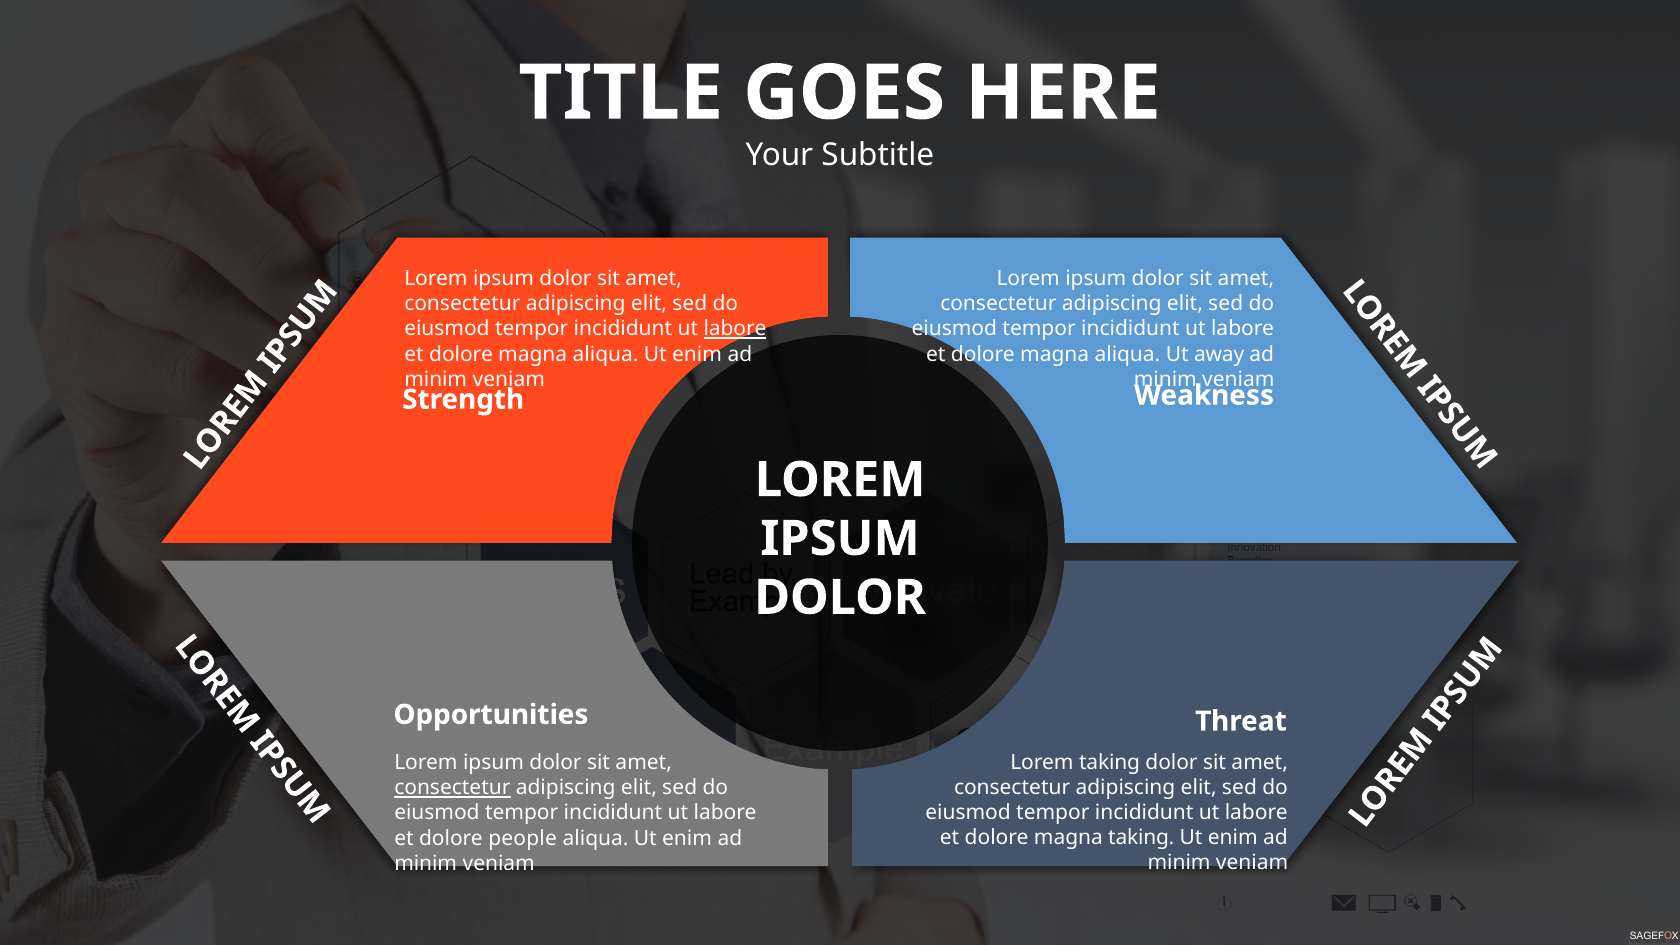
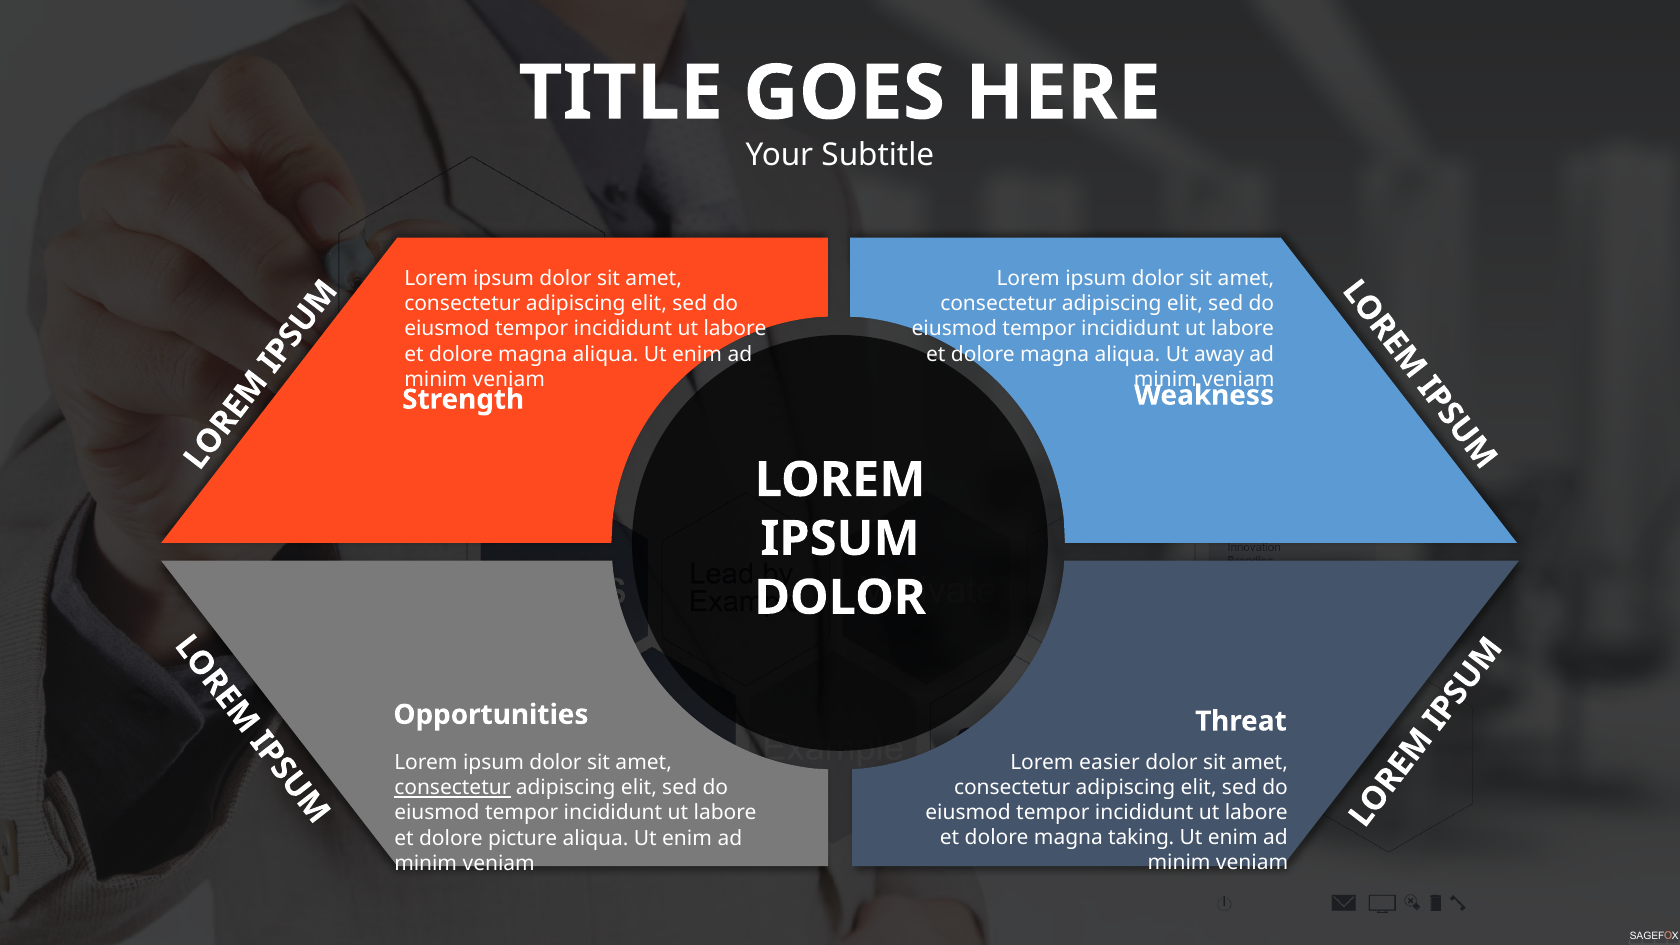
labore at (735, 329) underline: present -> none
Lorem taking: taking -> easier
people: people -> picture
